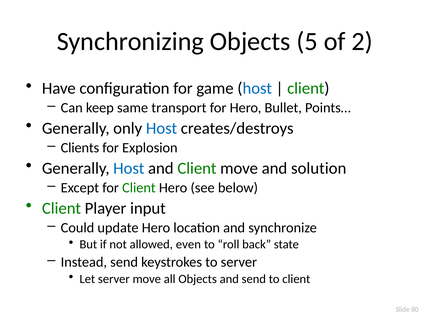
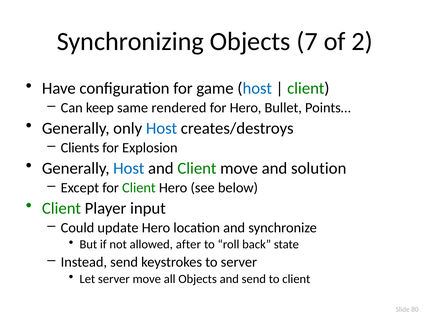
5: 5 -> 7
transport: transport -> rendered
even: even -> after
